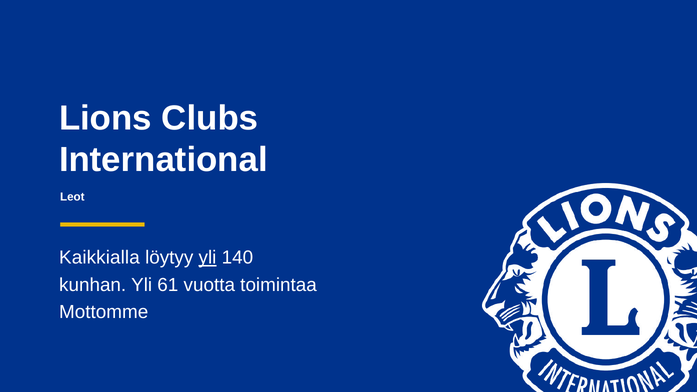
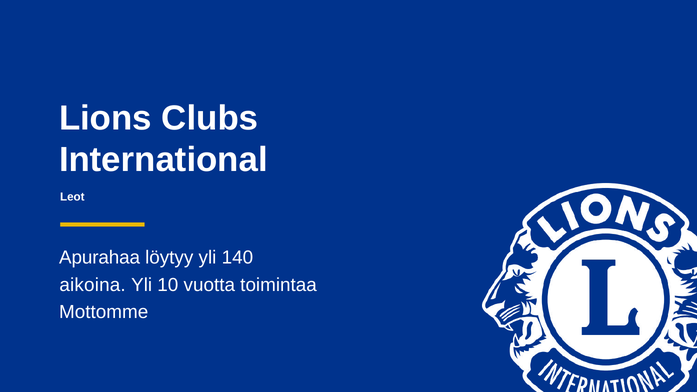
Kaikkialla: Kaikkialla -> Apurahaa
yli at (207, 258) underline: present -> none
kunhan: kunhan -> aikoina
61: 61 -> 10
